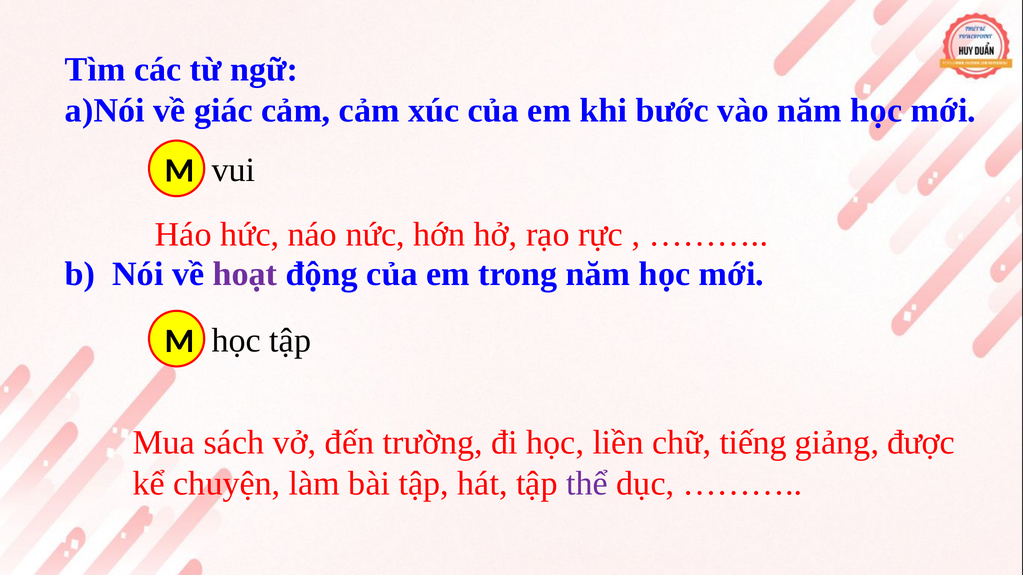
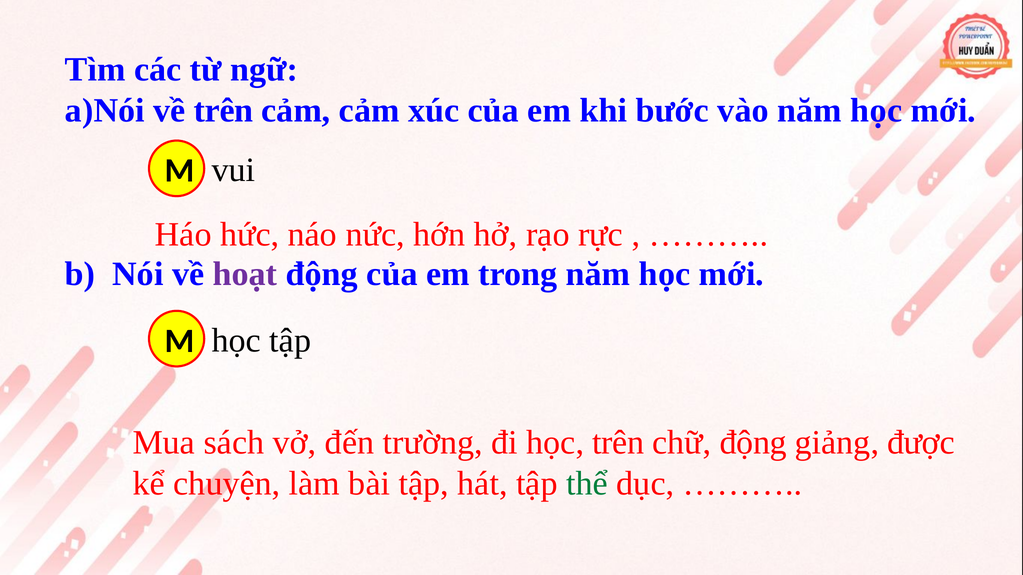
về giác: giác -> trên
học liền: liền -> trên
tiếng: tiếng -> động
thể colour: purple -> green
